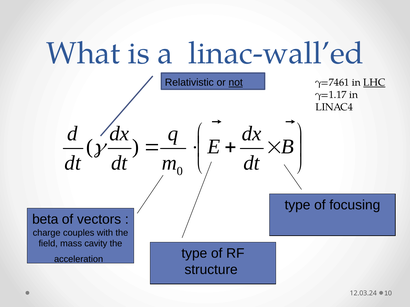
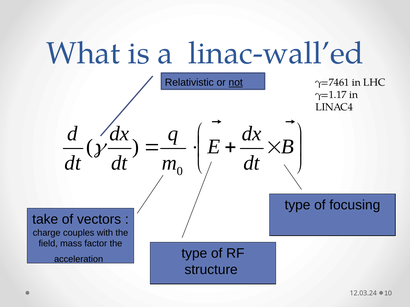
LHC underline: present -> none
beta: beta -> take
cavity: cavity -> factor
